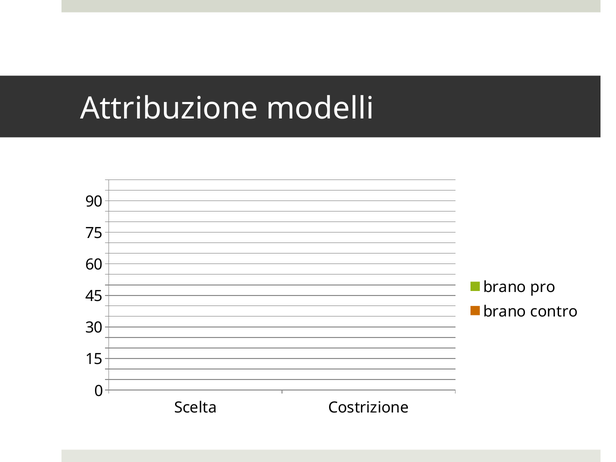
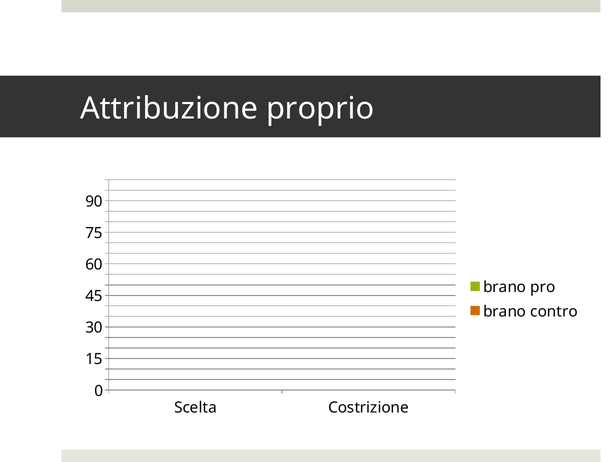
modelli: modelli -> proprio
